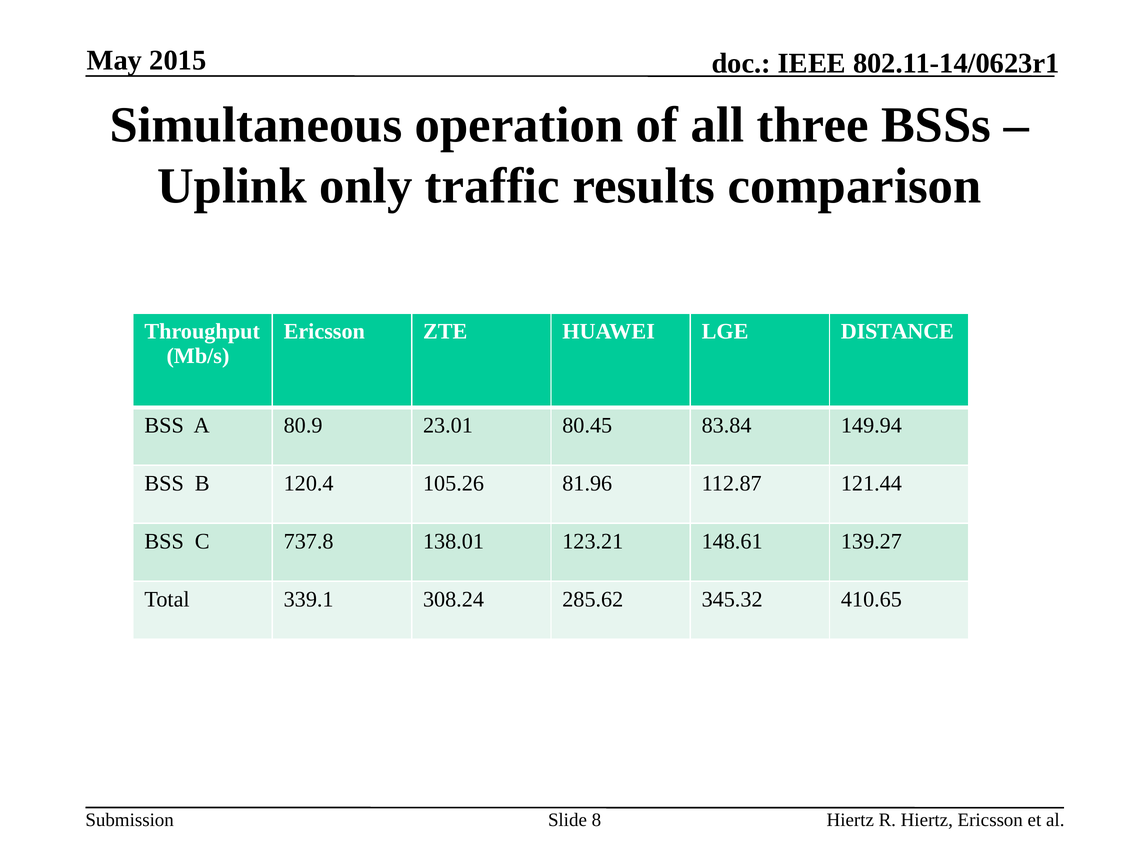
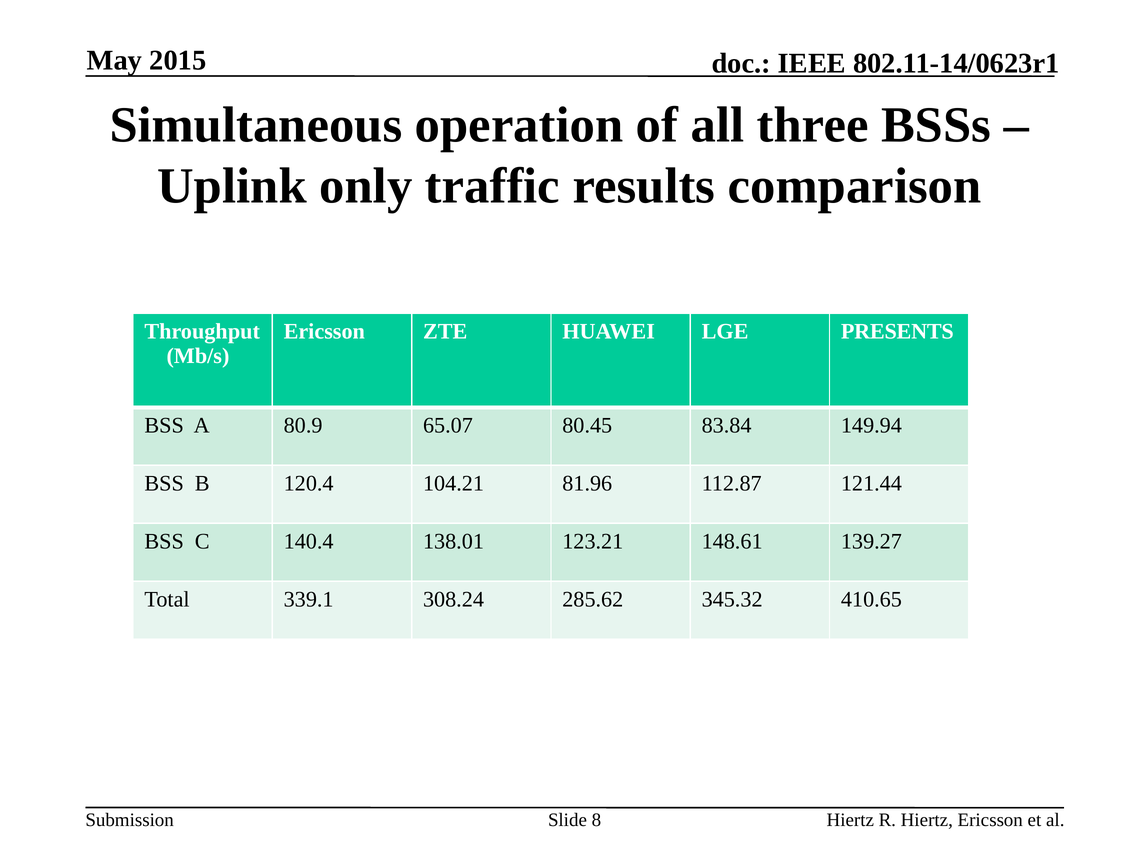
DISTANCE: DISTANCE -> PRESENTS
23.01: 23.01 -> 65.07
105.26: 105.26 -> 104.21
737.8: 737.8 -> 140.4
